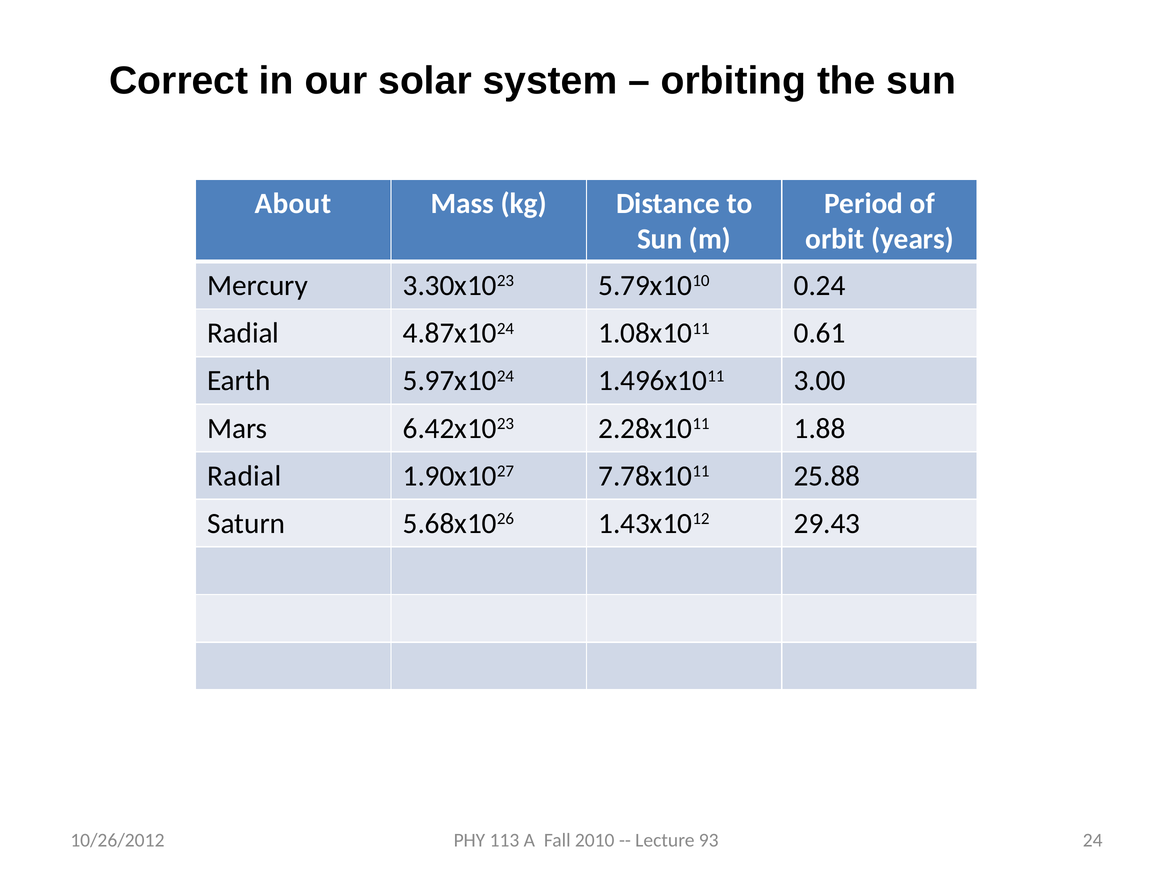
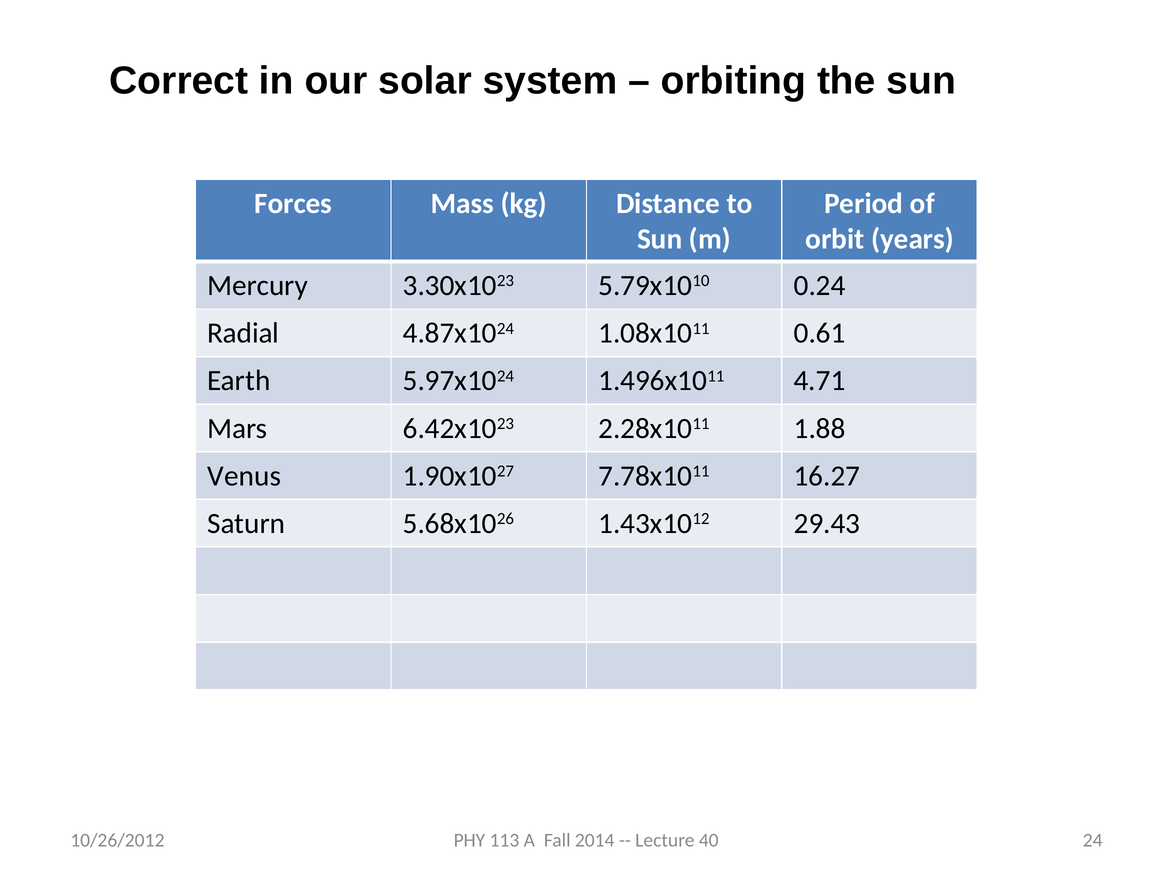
About: About -> Forces
3.00: 3.00 -> 4.71
Radial at (244, 476): Radial -> Venus
25.88: 25.88 -> 16.27
2010: 2010 -> 2014
93: 93 -> 40
